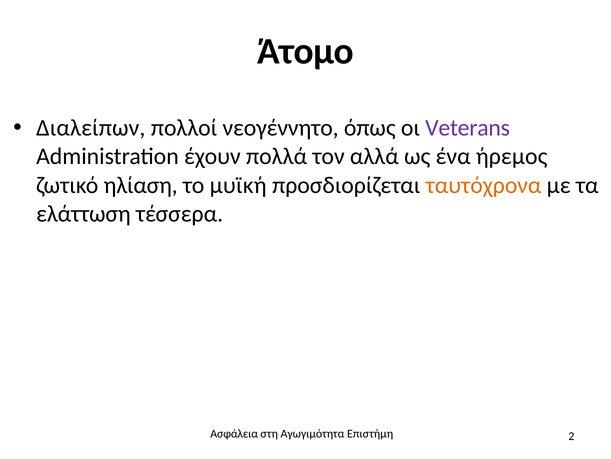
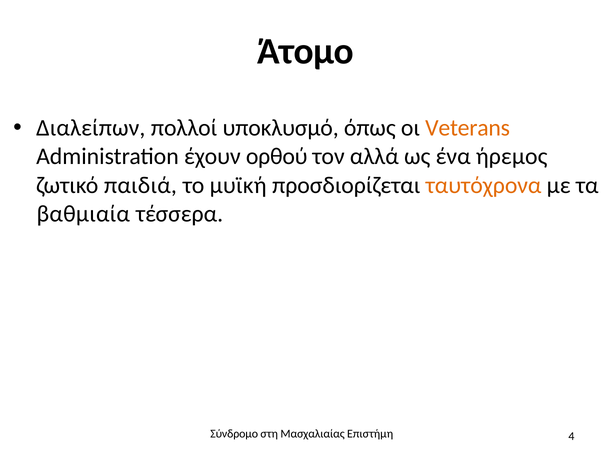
νεογέννητο: νεογέννητο -> υποκλυσμό
Veterans colour: purple -> orange
πολλά: πολλά -> ορθού
ηλίαση: ηλίαση -> παιδιά
ελάττωση: ελάττωση -> βαθμιαία
Ασφάλεια: Ασφάλεια -> Σύνδρομο
Αγωγιμότητα: Αγωγιμότητα -> Μασχαλιαίας
2: 2 -> 4
